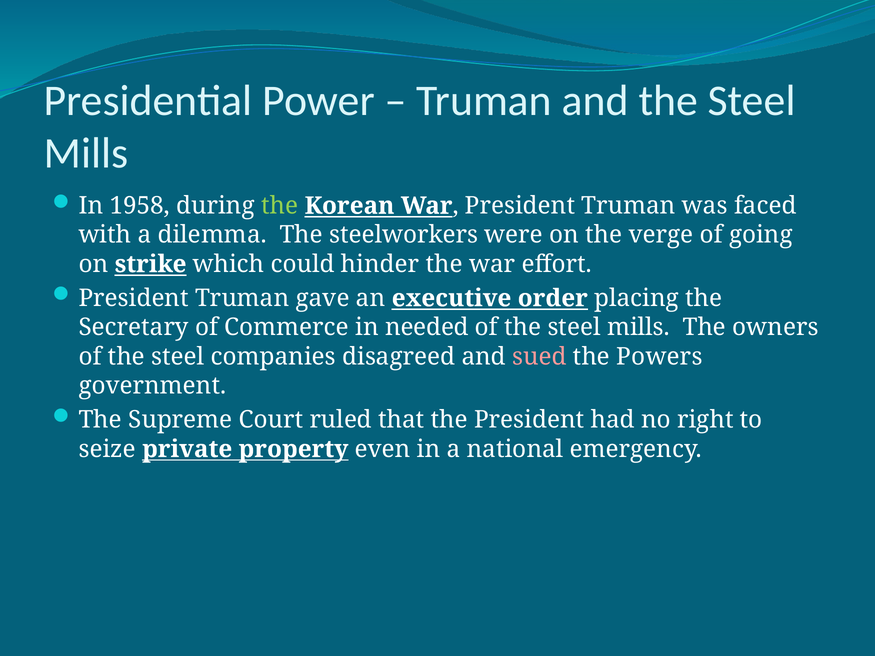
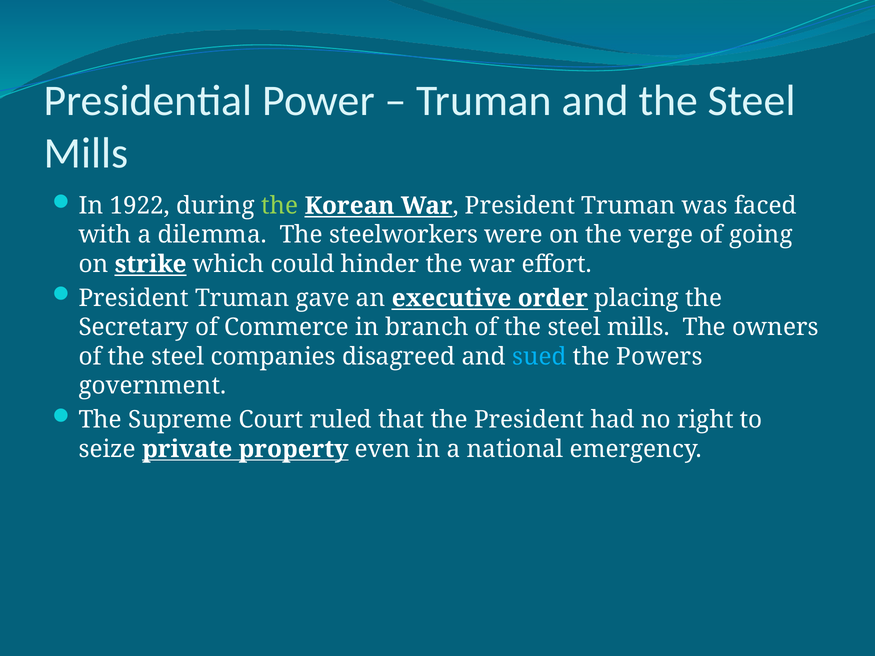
1958: 1958 -> 1922
needed: needed -> branch
sued colour: pink -> light blue
